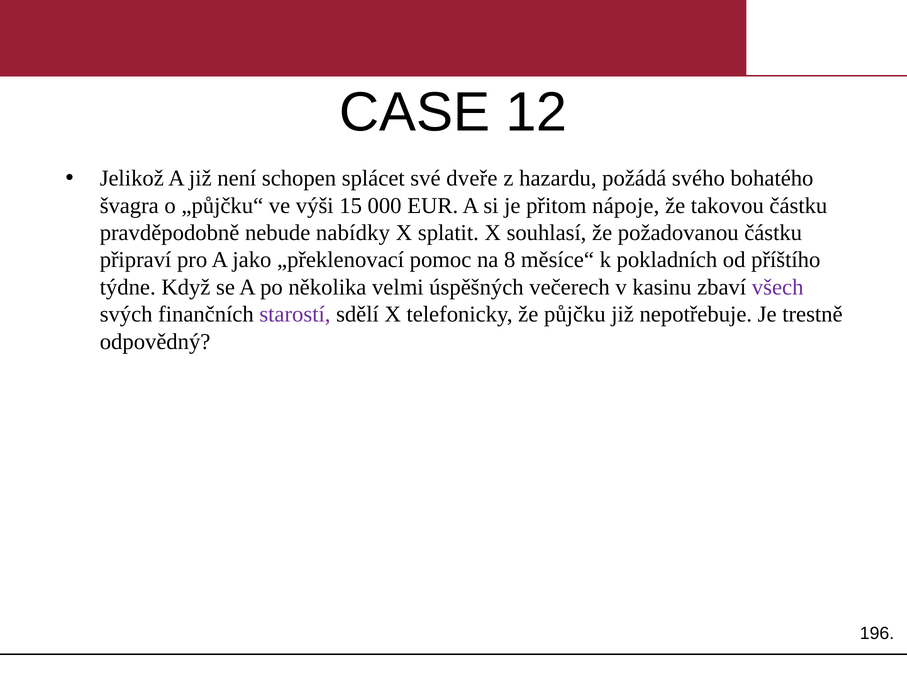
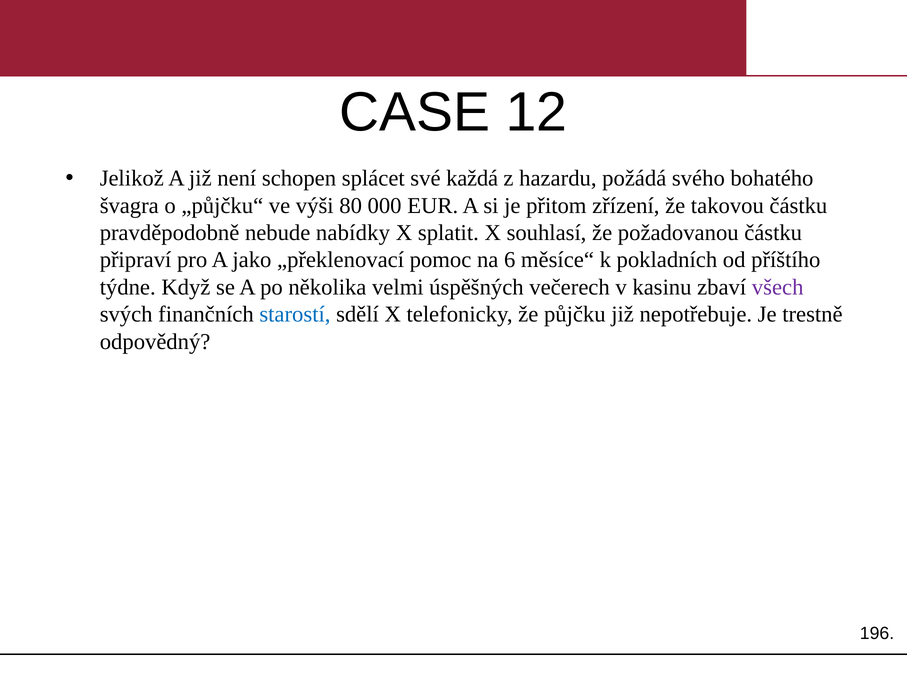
dveře: dveře -> každá
15: 15 -> 80
nápoje: nápoje -> zřízení
8: 8 -> 6
starostí colour: purple -> blue
